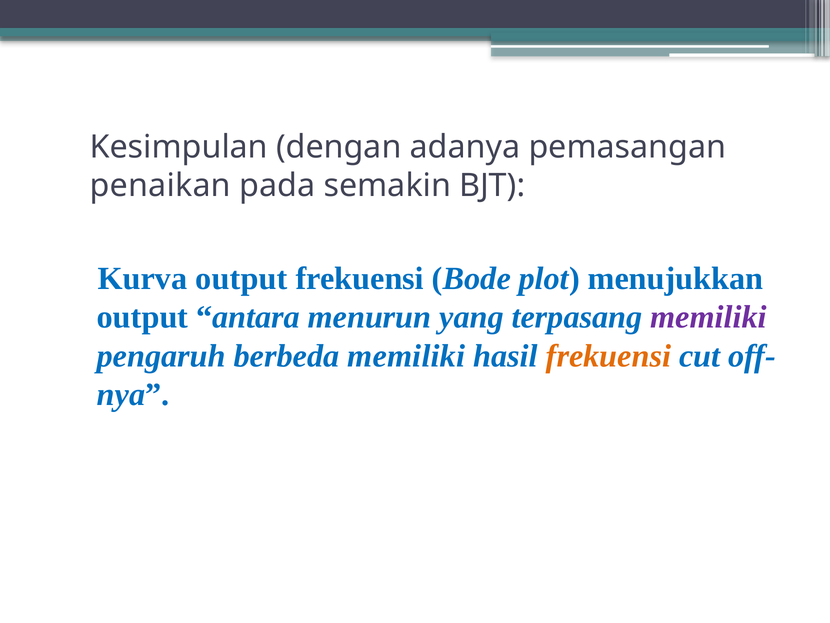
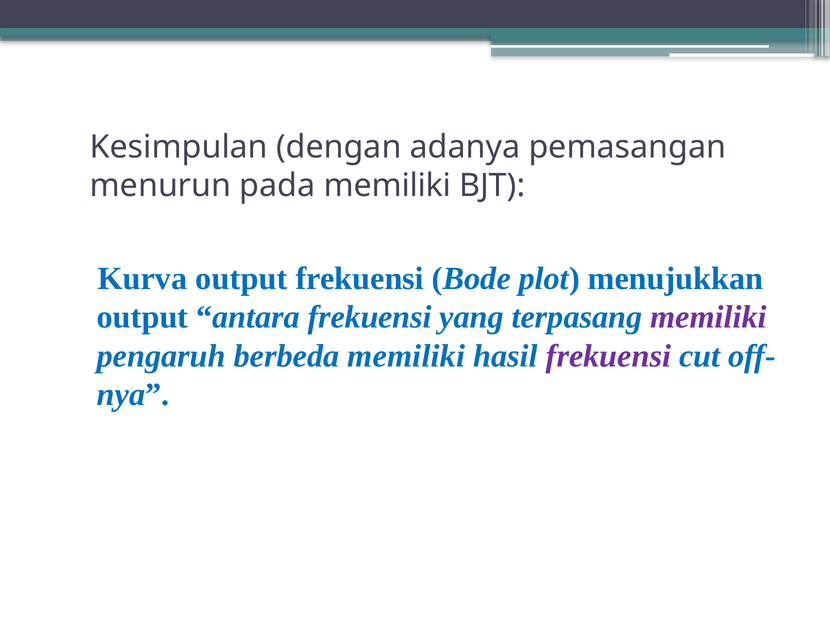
penaikan: penaikan -> menurun
pada semakin: semakin -> memiliki
antara menurun: menurun -> frekuensi
frekuensi at (608, 356) colour: orange -> purple
